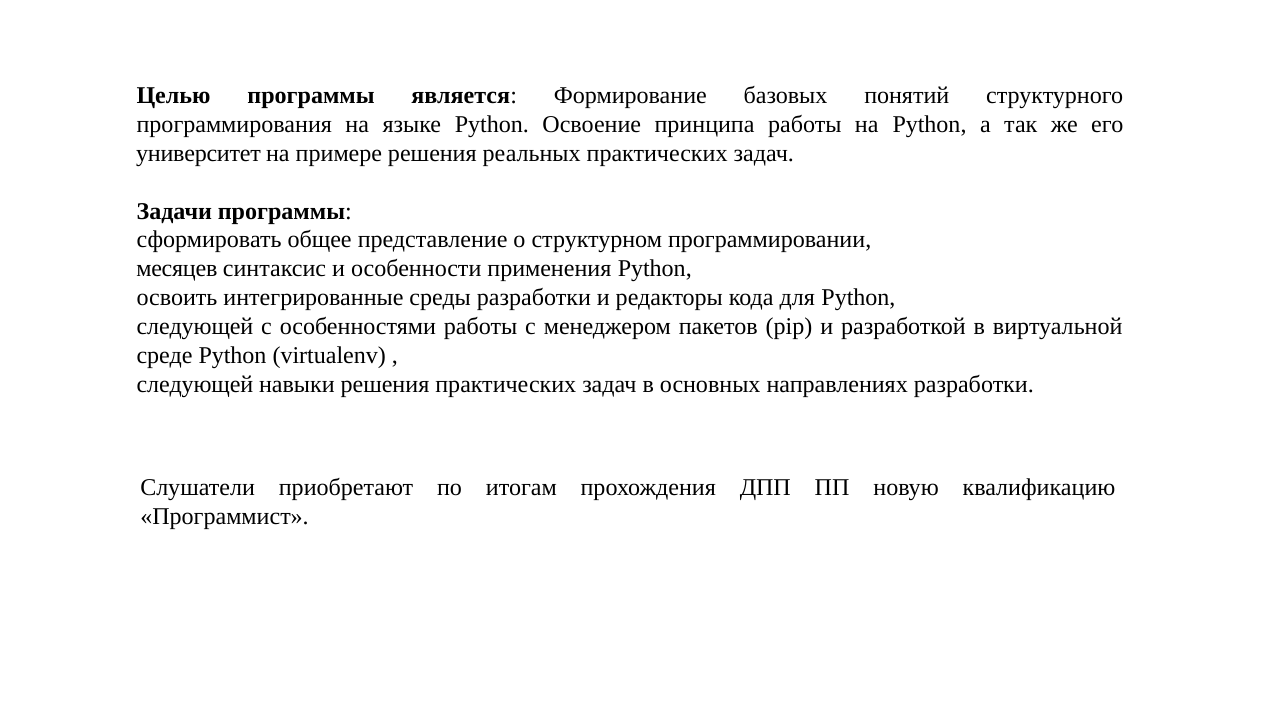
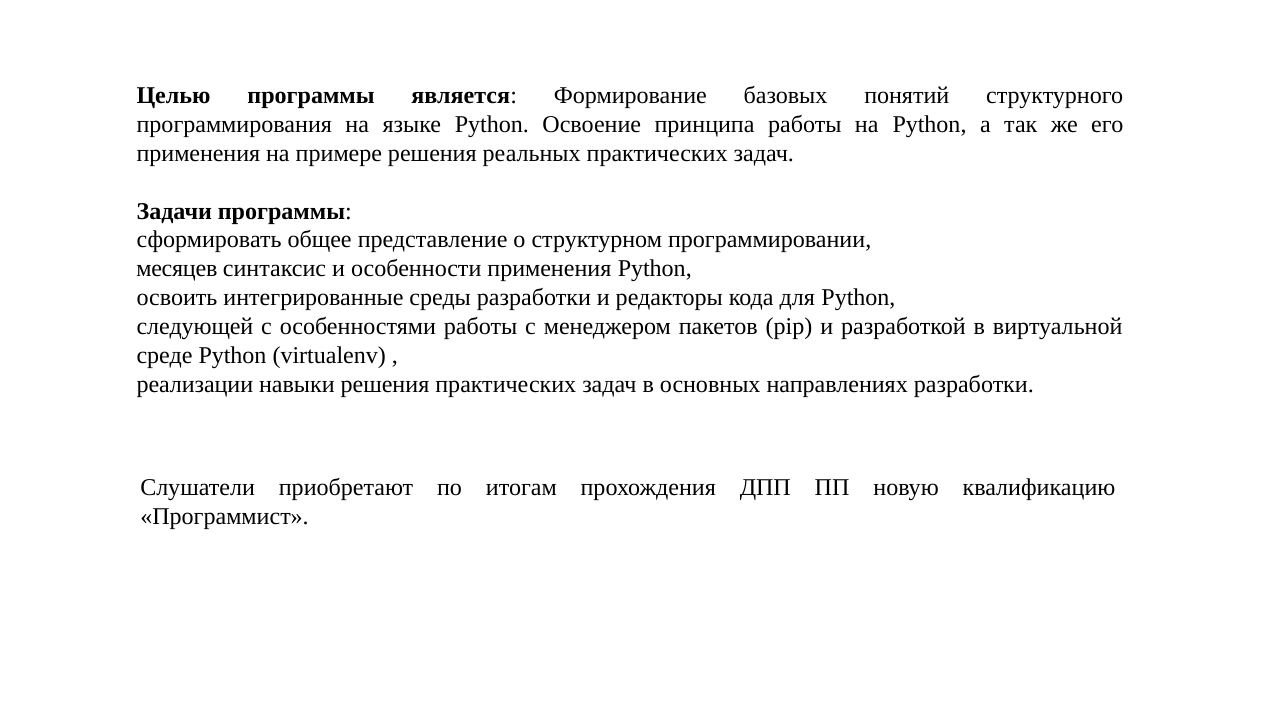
университет at (198, 153): университет -> применения
следующей at (195, 385): следующей -> реализации
